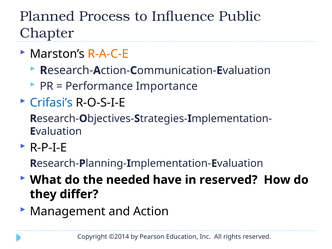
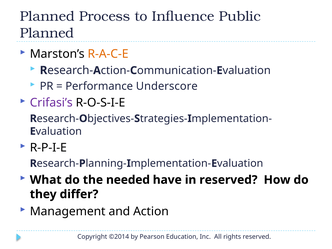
Chapter at (47, 33): Chapter -> Planned
Importance: Importance -> Underscore
Crifasi’s colour: blue -> purple
